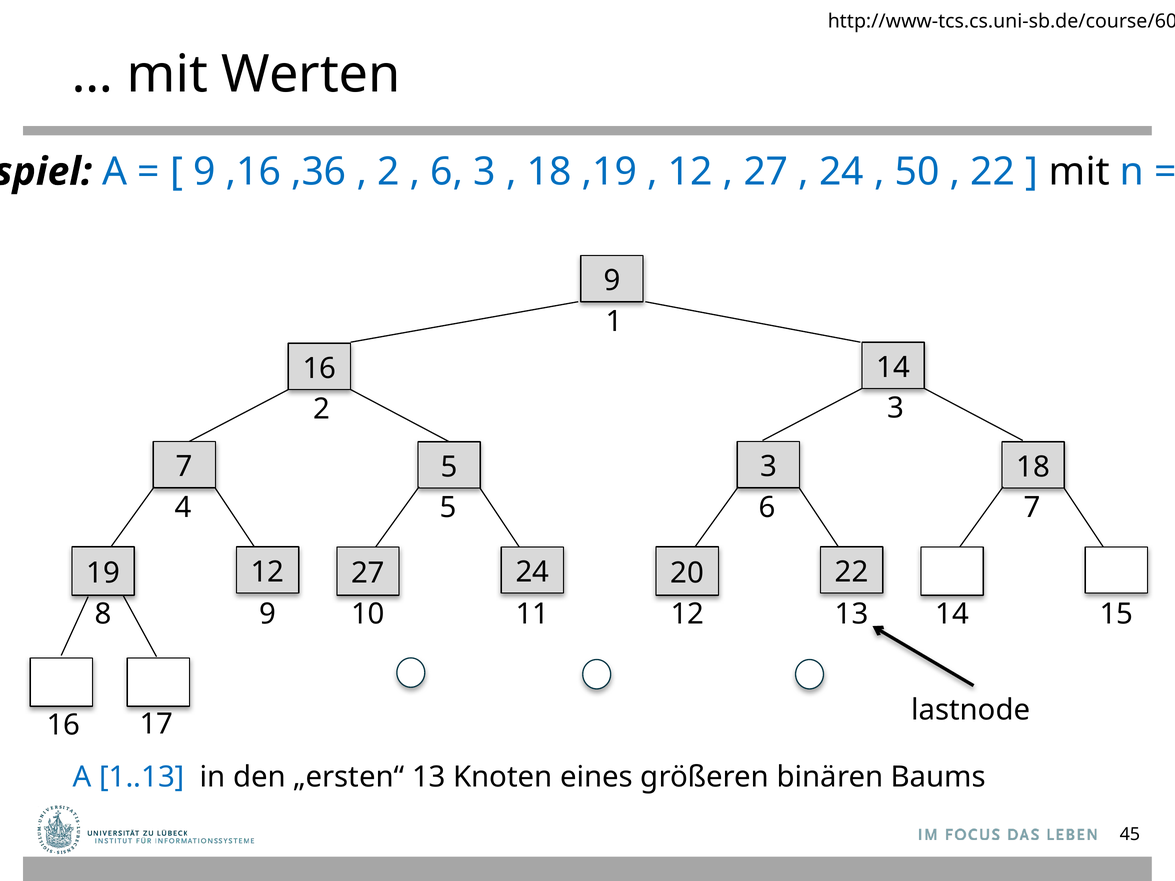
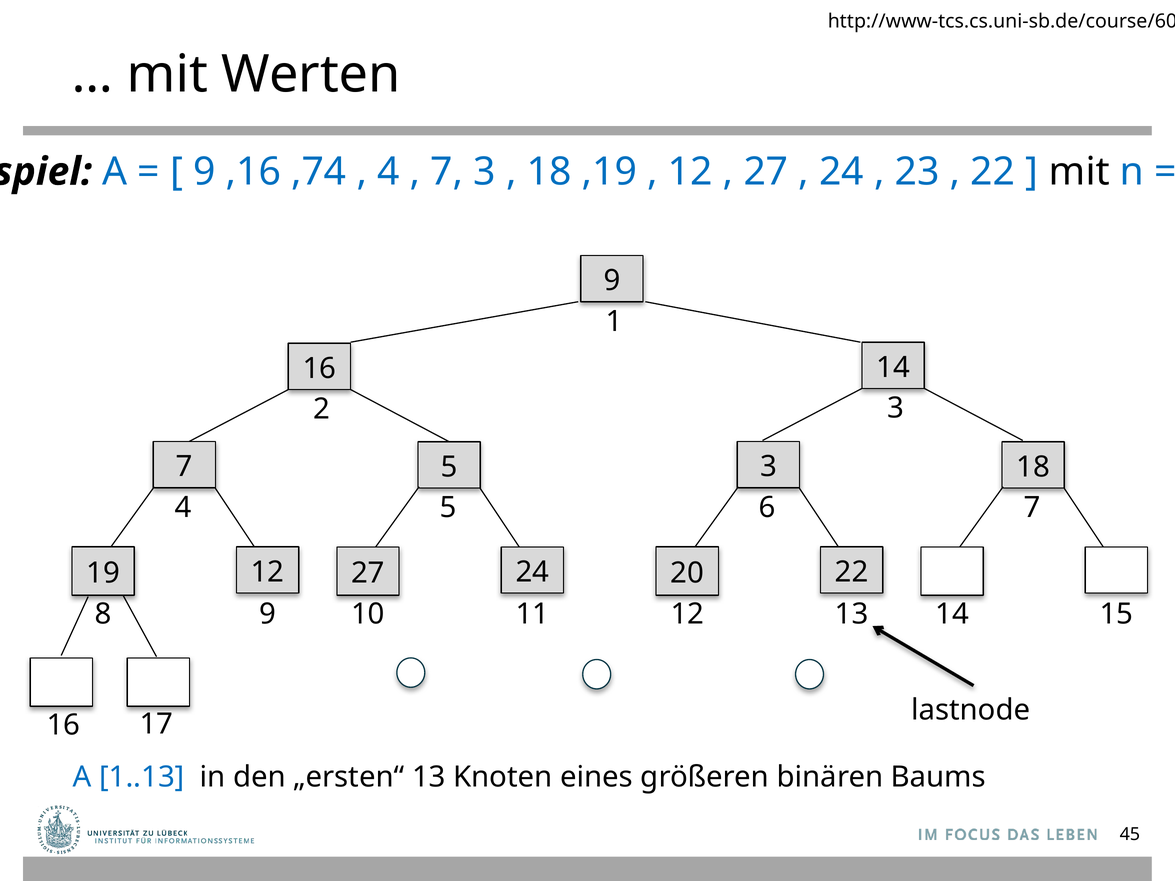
,36: ,36 -> ,74
2 at (388, 172): 2 -> 4
6 at (447, 172): 6 -> 7
50: 50 -> 23
